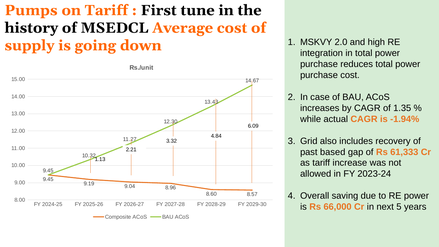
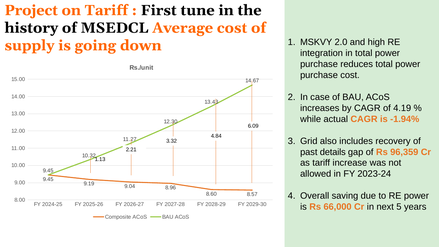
Pumps: Pumps -> Project
1.35: 1.35 -> 4.19
based: based -> details
61,333: 61,333 -> 96,359
